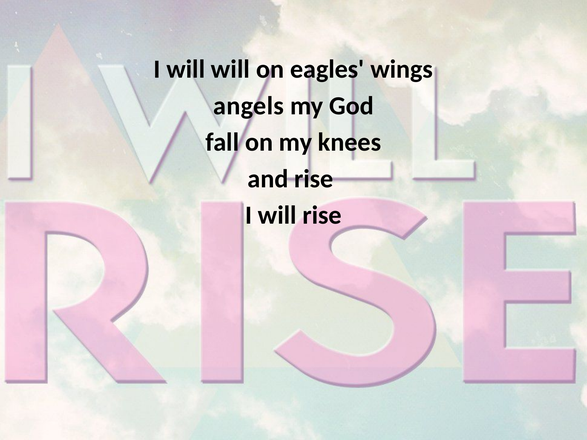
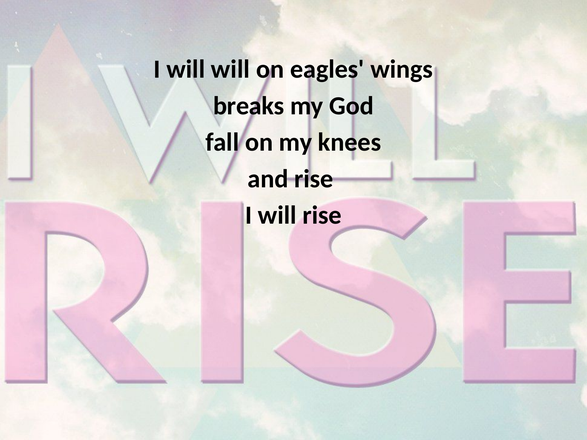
angels: angels -> breaks
